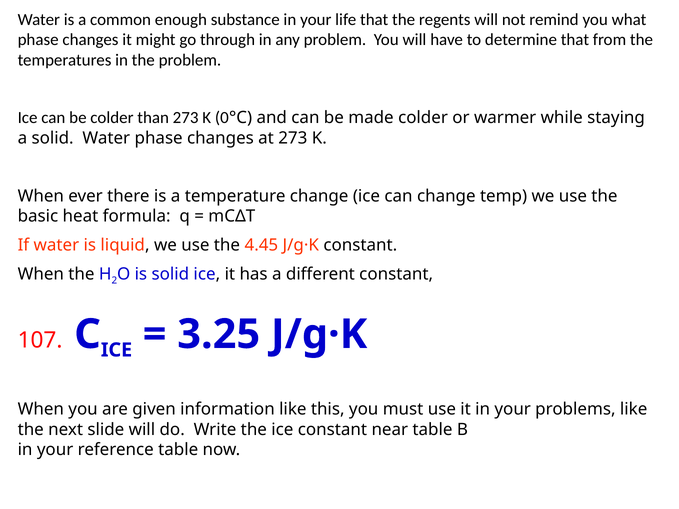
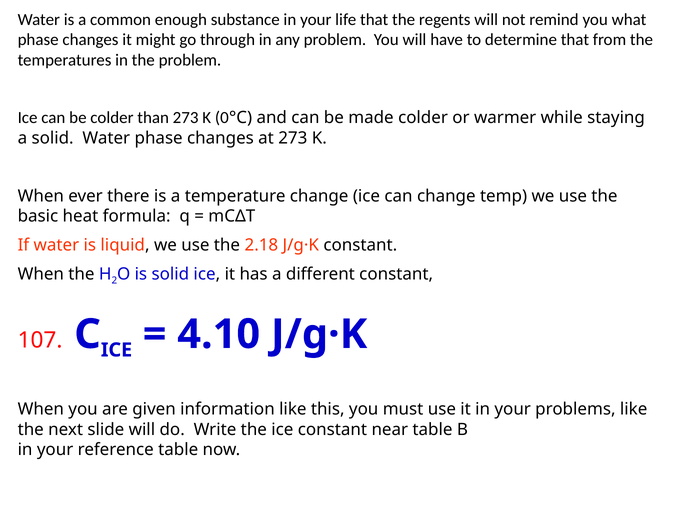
4.45: 4.45 -> 2.18
3.25: 3.25 -> 4.10
